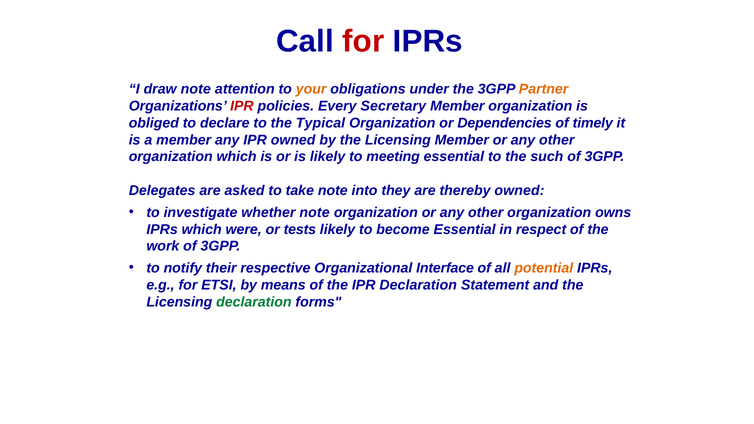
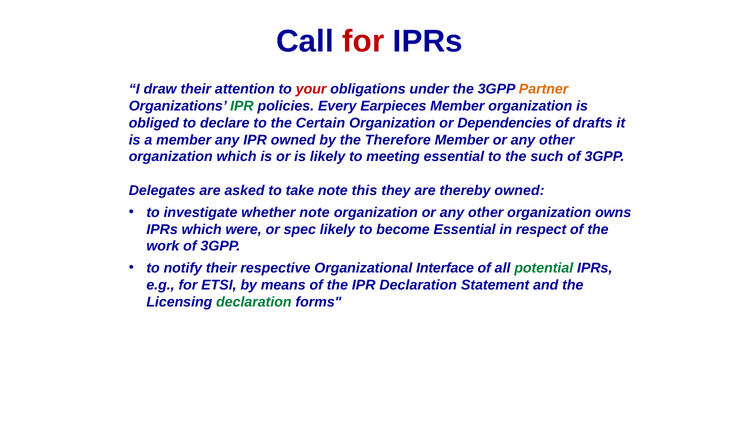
draw note: note -> their
your colour: orange -> red
IPR at (242, 106) colour: red -> green
Secretary: Secretary -> Earpieces
Typical: Typical -> Certain
timely: timely -> drafts
by the Licensing: Licensing -> Therefore
into: into -> this
tests: tests -> spec
potential colour: orange -> green
